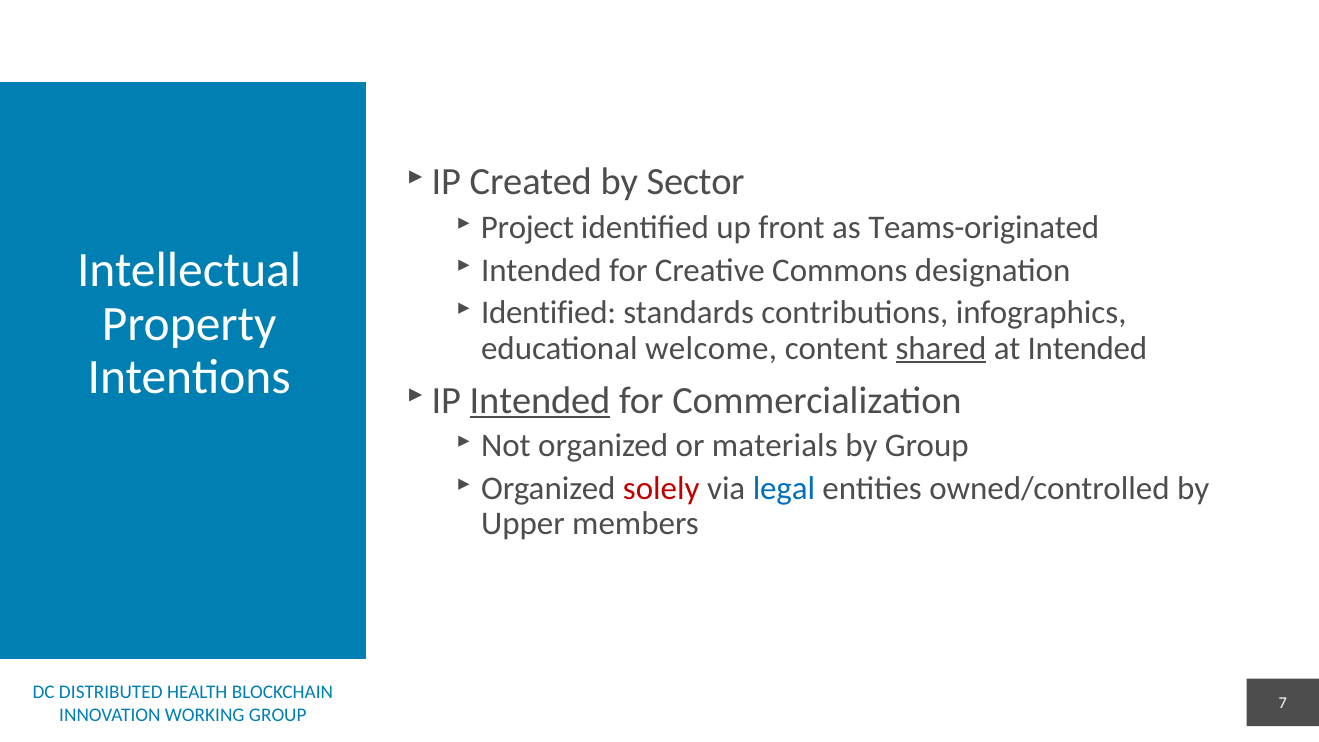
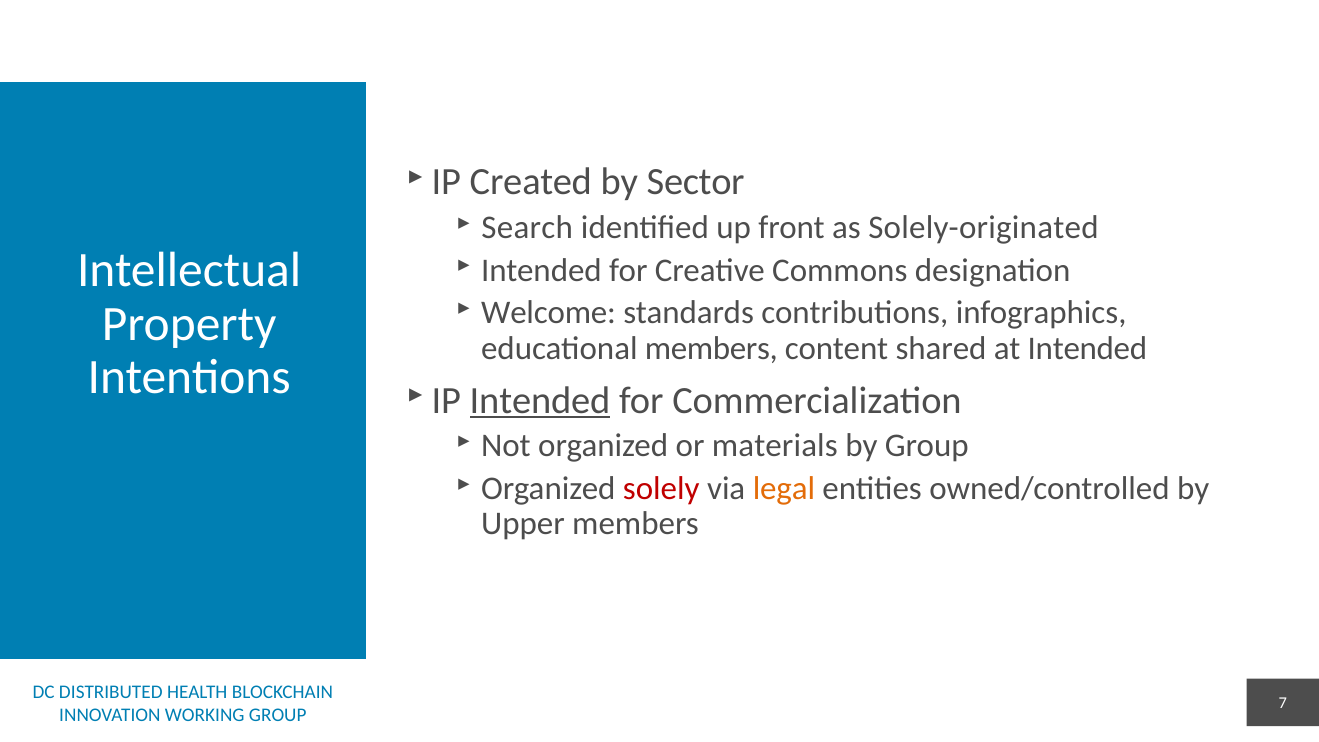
Project: Project -> Search
Teams-originated: Teams-originated -> Solely-originated
Identified at (549, 313): Identified -> Welcome
educational welcome: welcome -> members
shared underline: present -> none
legal colour: blue -> orange
